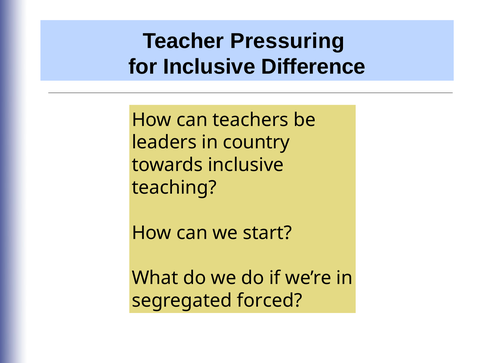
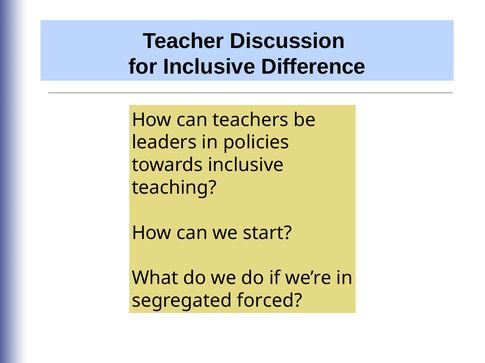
Pressuring: Pressuring -> Discussion
country: country -> policies
